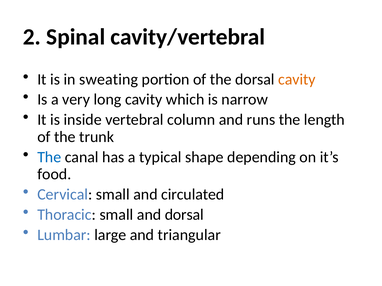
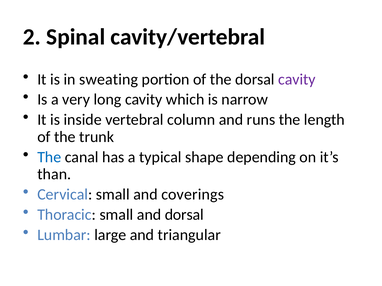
cavity at (297, 79) colour: orange -> purple
food: food -> than
circulated: circulated -> coverings
